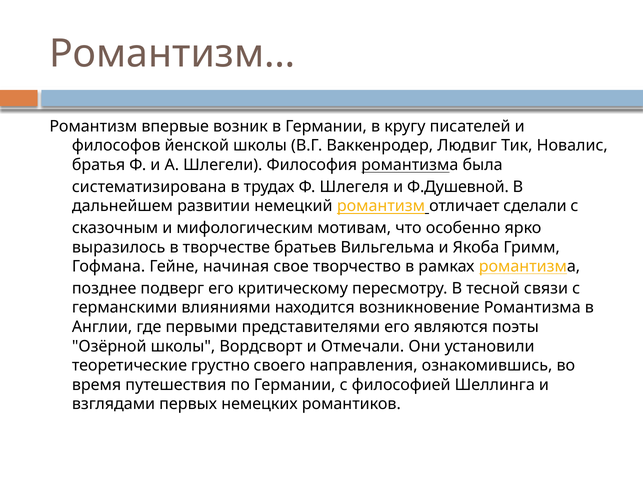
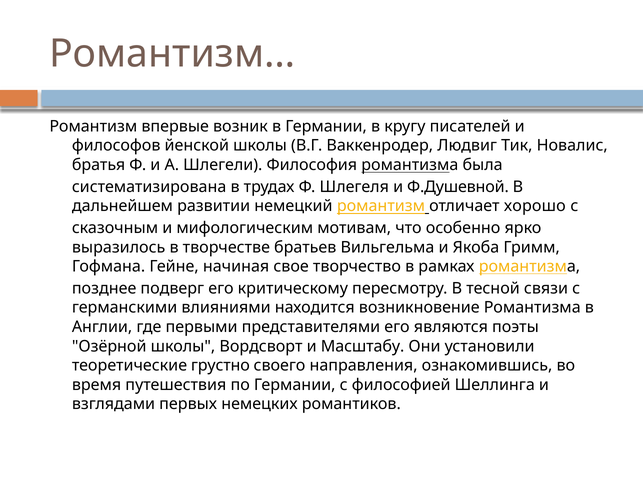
сделали: сделали -> хорошо
Отмечали: Отмечали -> Масштабу
